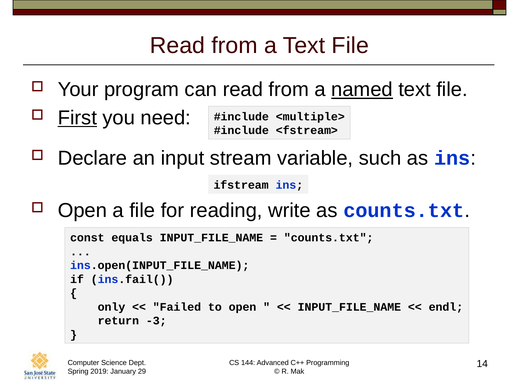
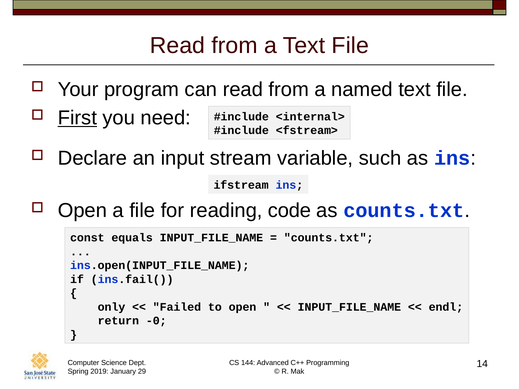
named underline: present -> none
<multiple>: <multiple> -> <internal>
write: write -> code
-3: -3 -> -0
